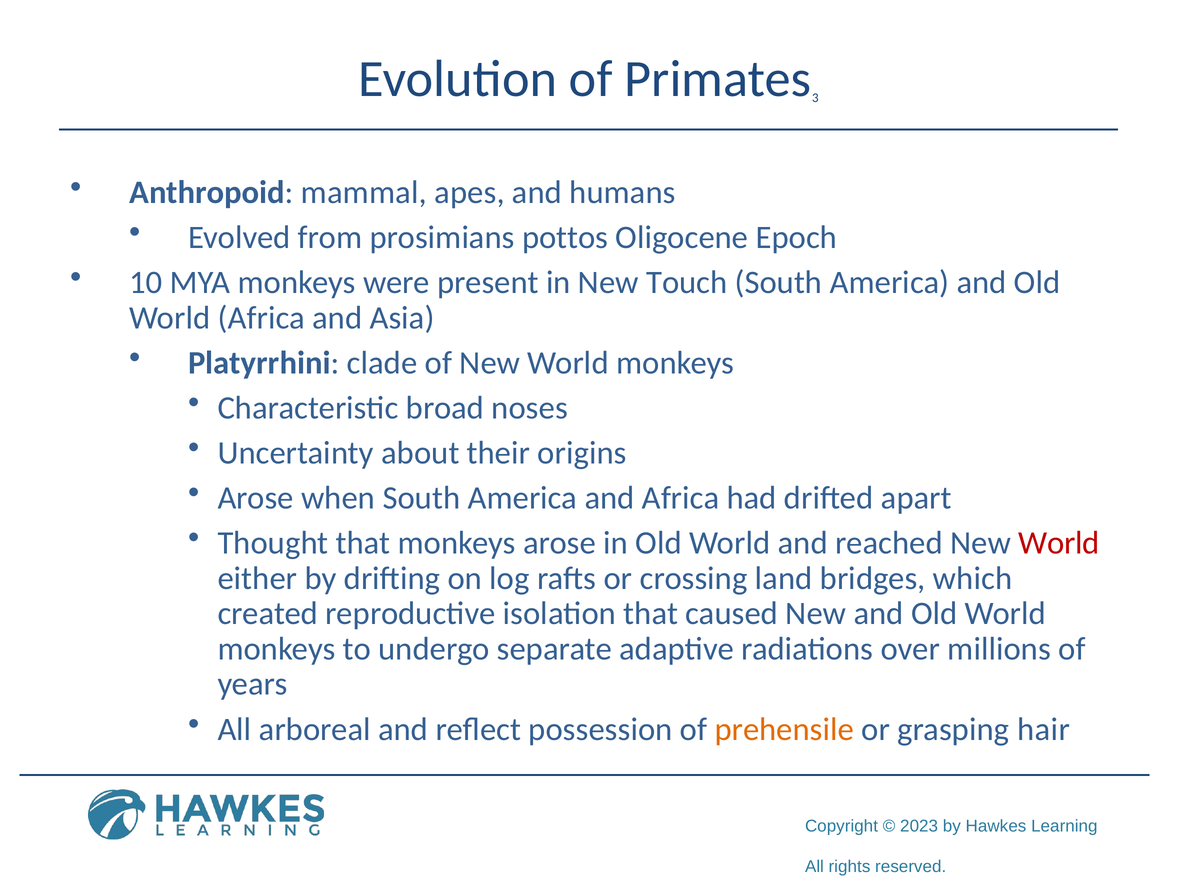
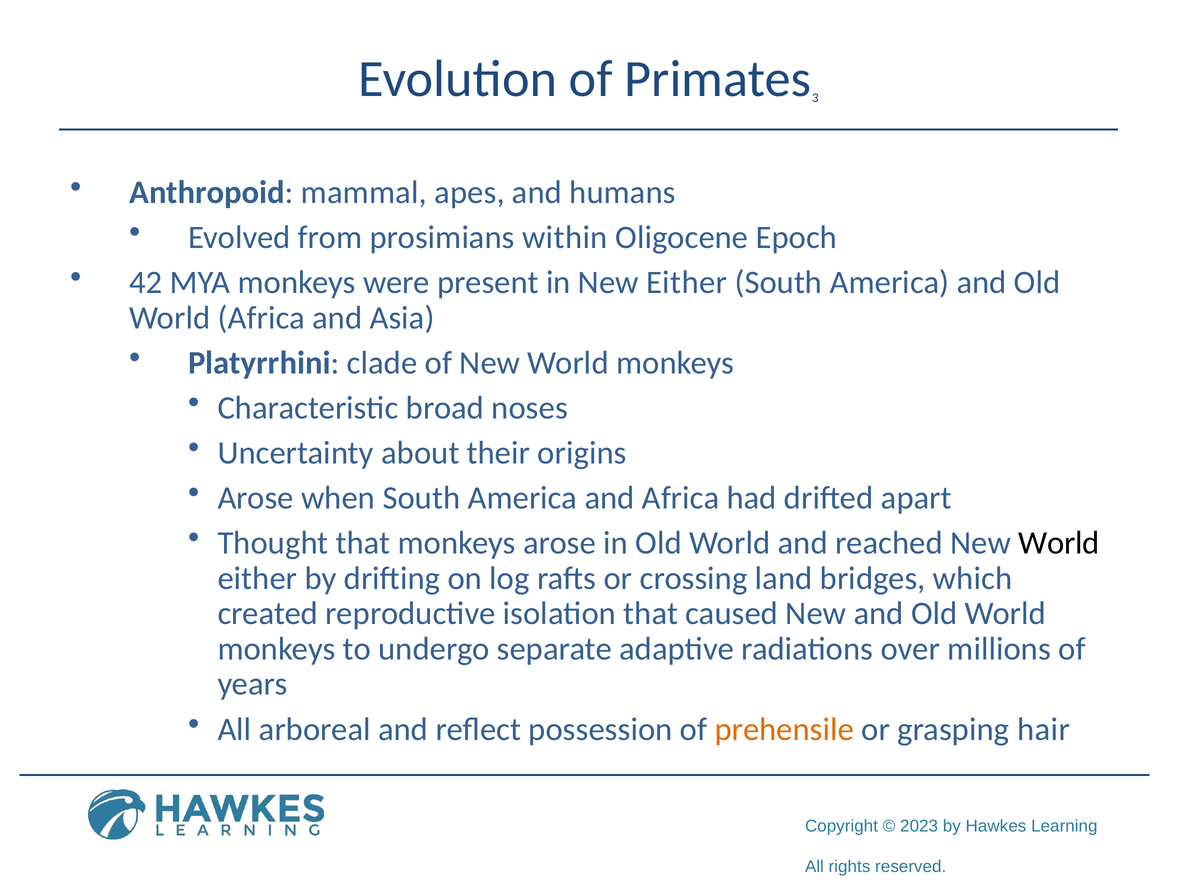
pottos: pottos -> within
10: 10 -> 42
New Touch: Touch -> Either
World at (1059, 543) colour: red -> black
